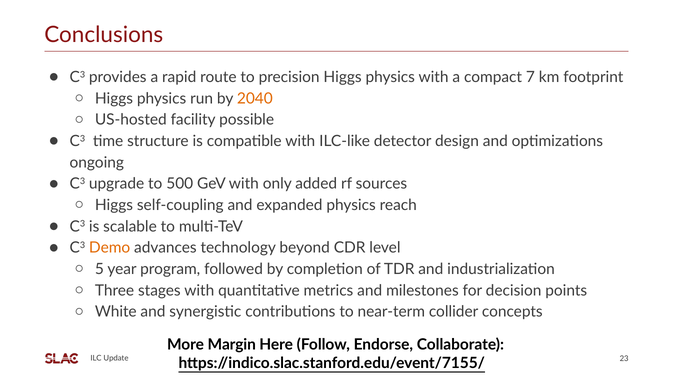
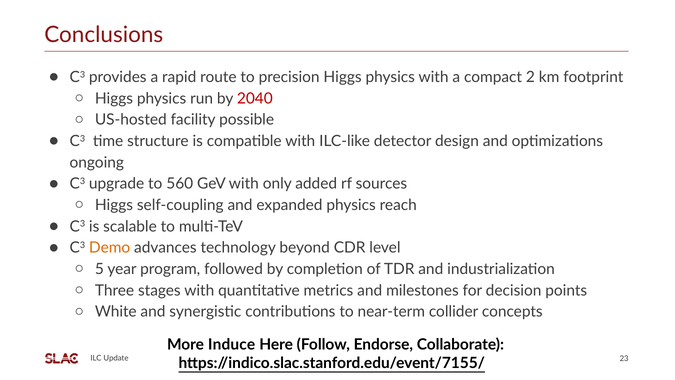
7: 7 -> 2
2040 colour: orange -> red
500: 500 -> 560
Margin: Margin -> Induce
